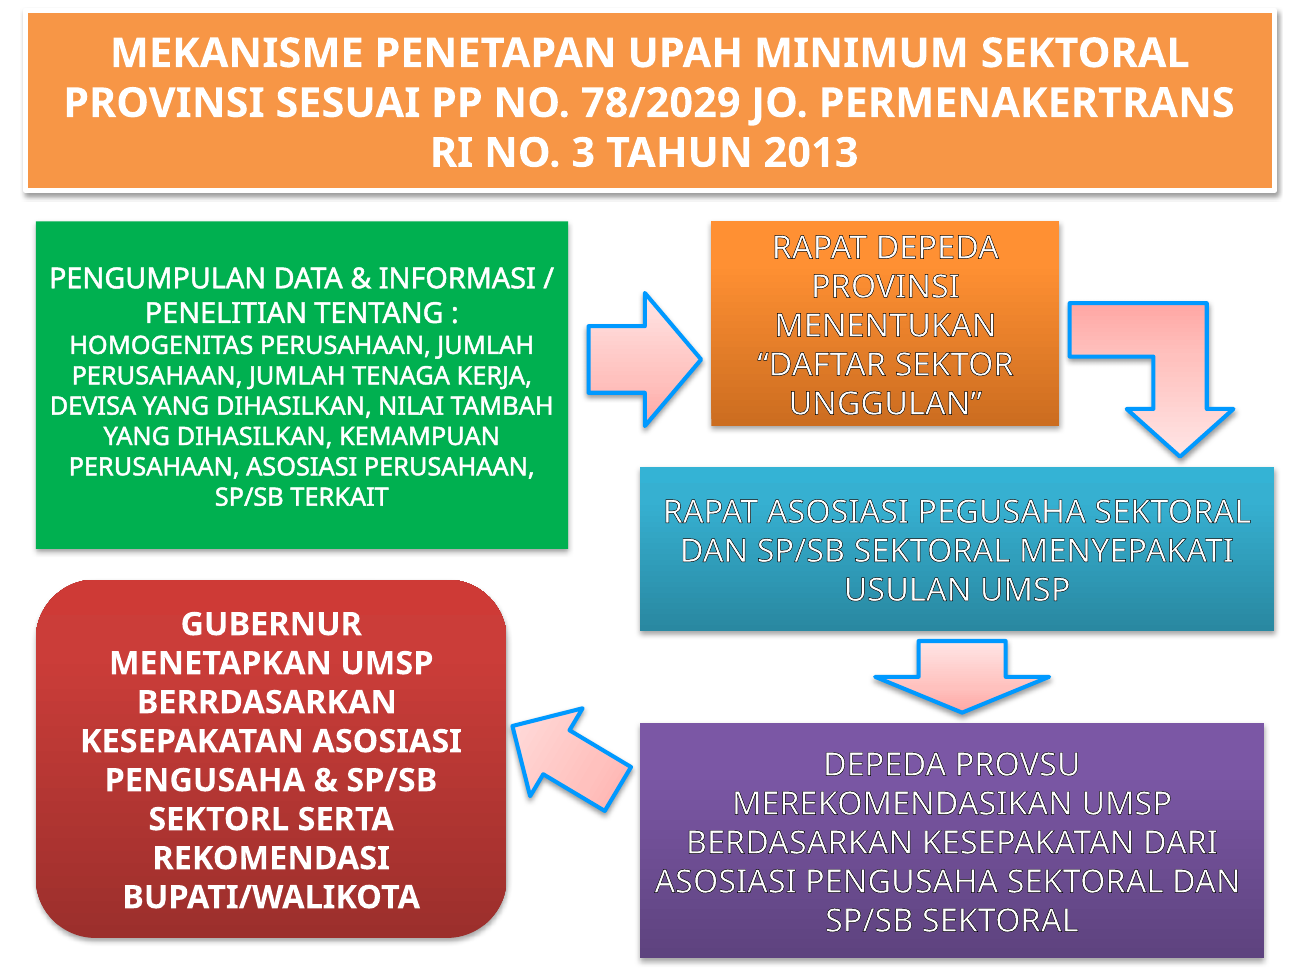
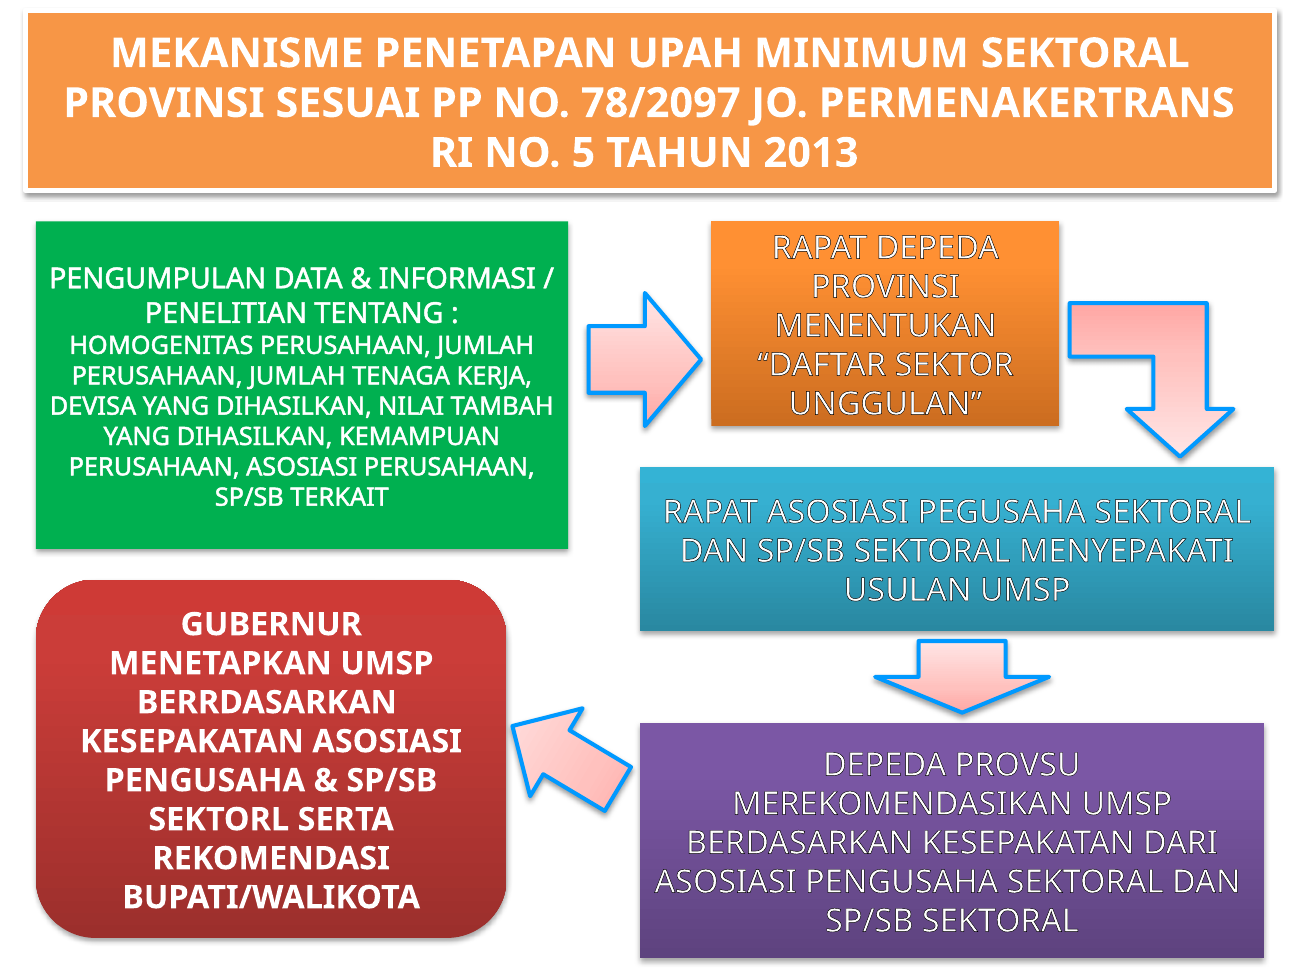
78/2029: 78/2029 -> 78/2097
3: 3 -> 5
